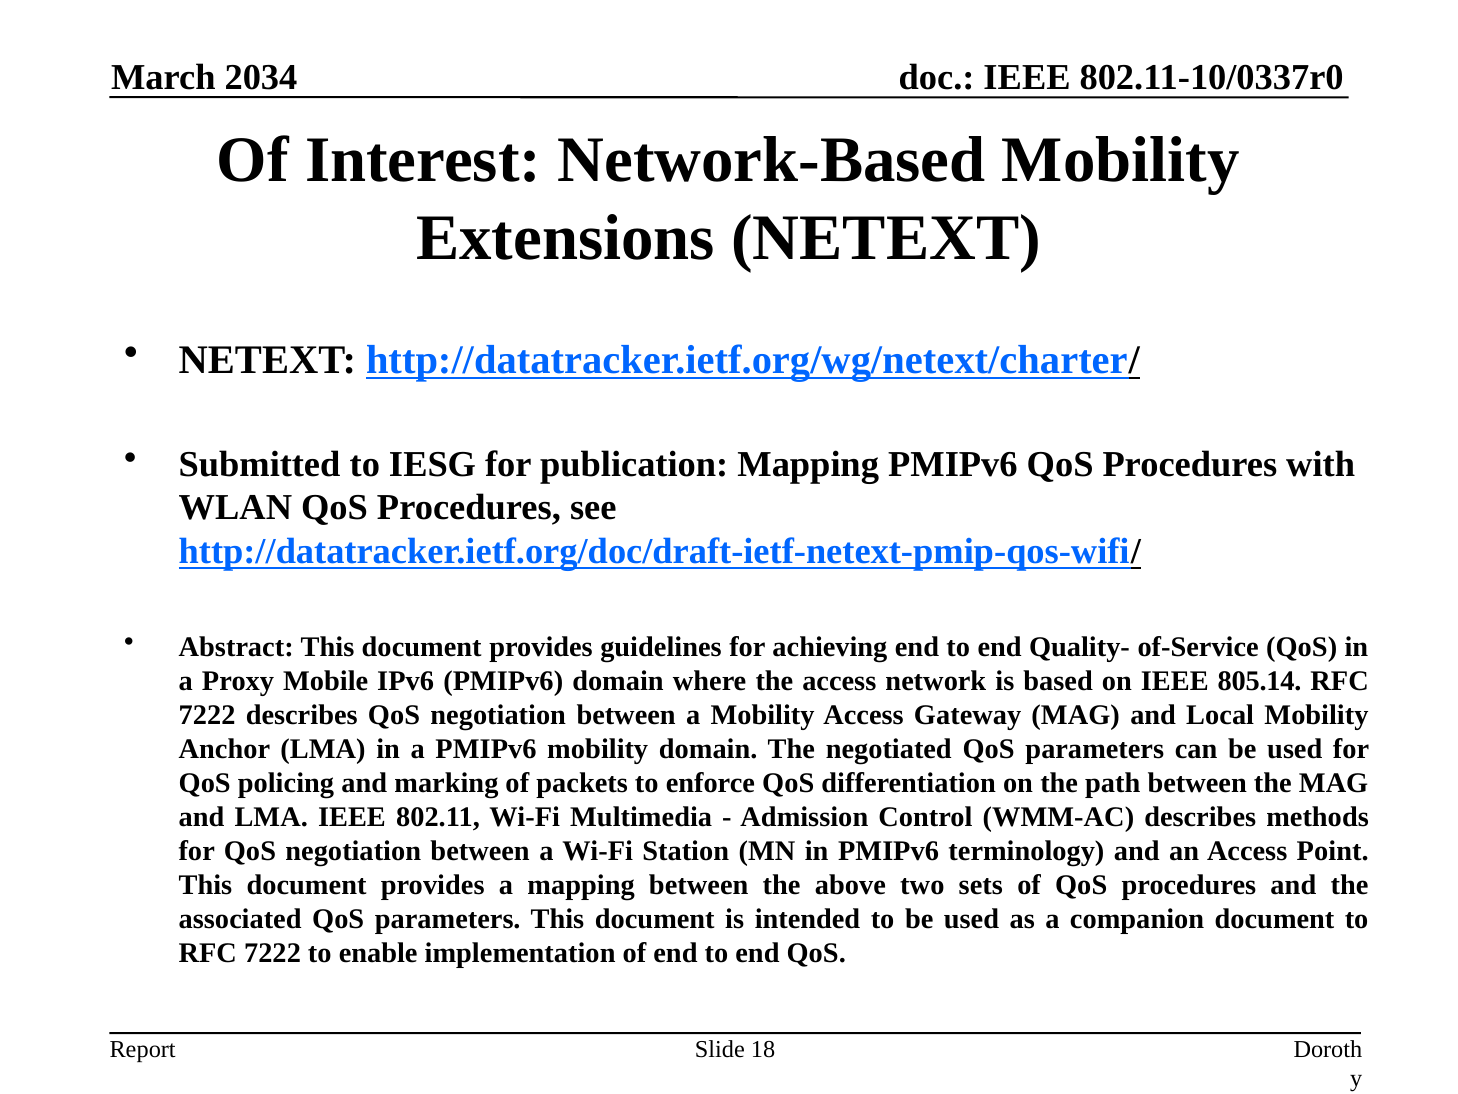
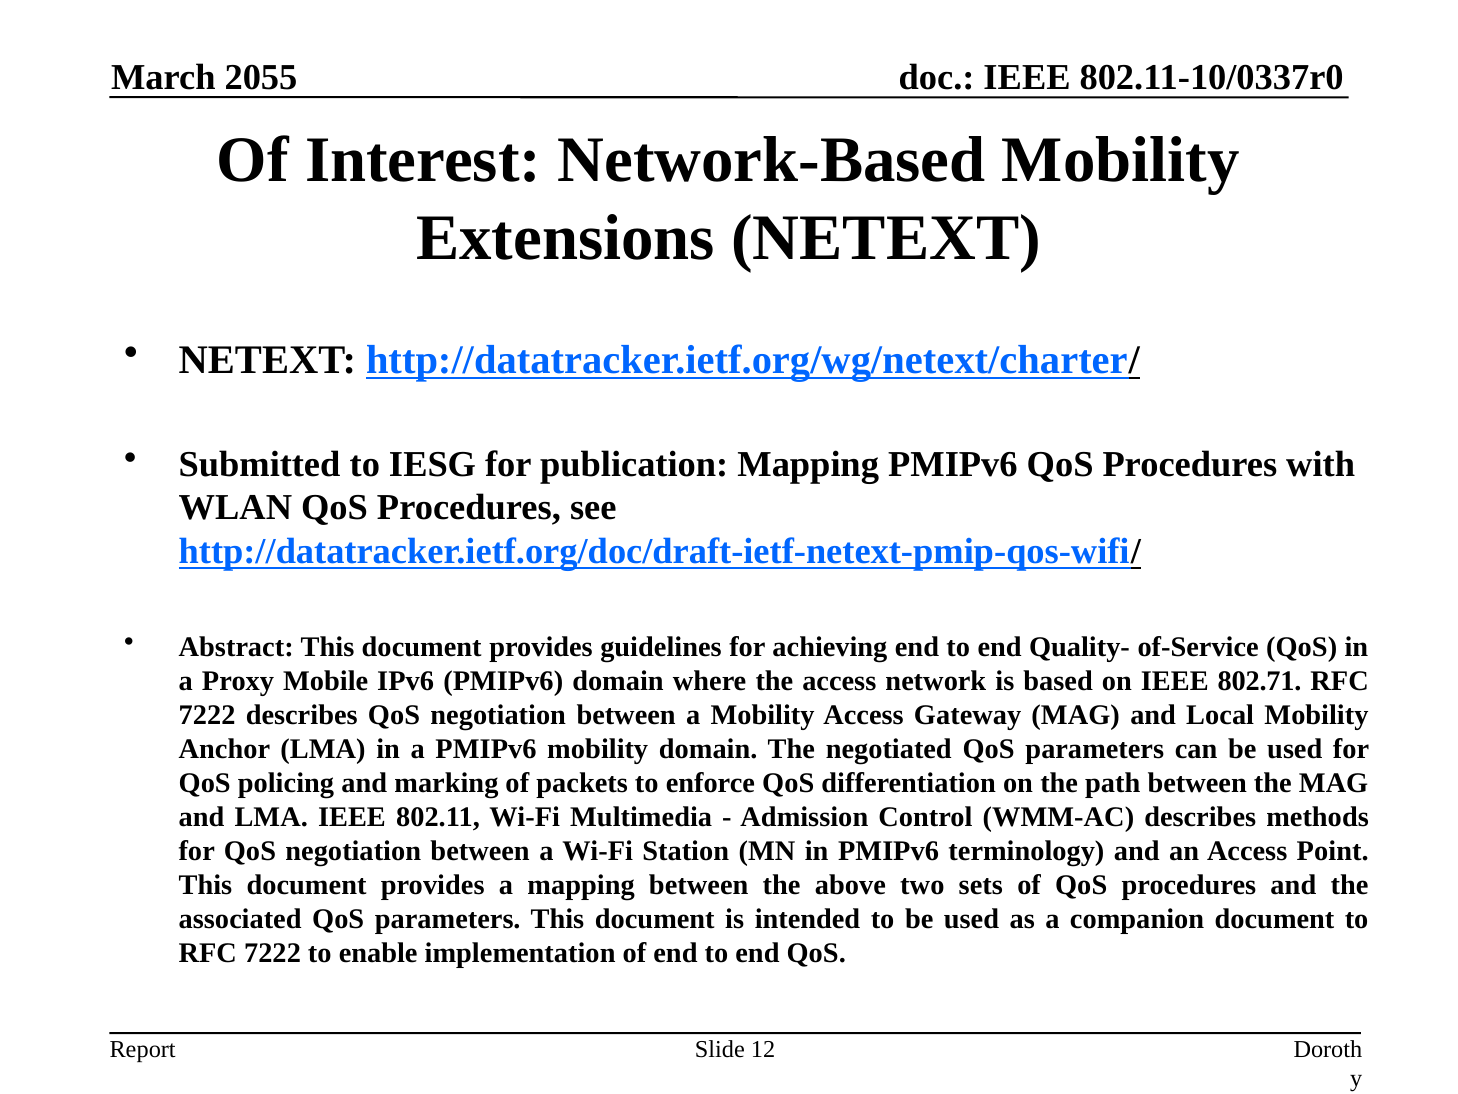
2034: 2034 -> 2055
805.14: 805.14 -> 802.71
18: 18 -> 12
